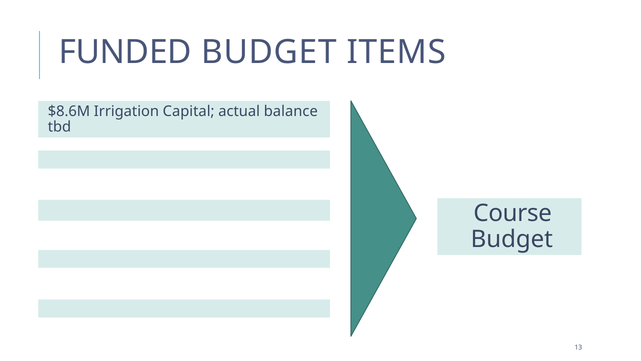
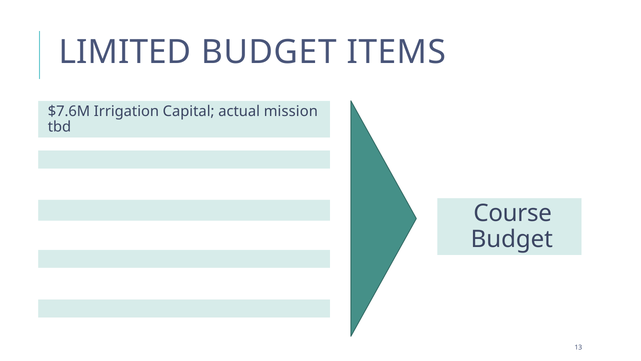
FUNDED: FUNDED -> LIMITED
$8.6M: $8.6M -> $7.6M
balance: balance -> mission
